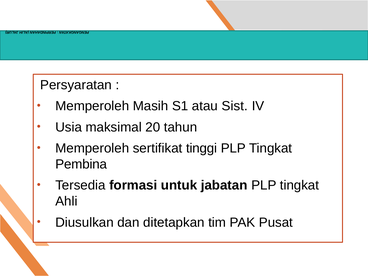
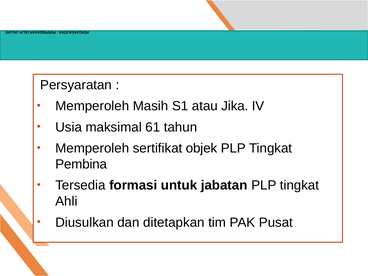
Sist: Sist -> Jika
20: 20 -> 61
tinggi: tinggi -> objek
